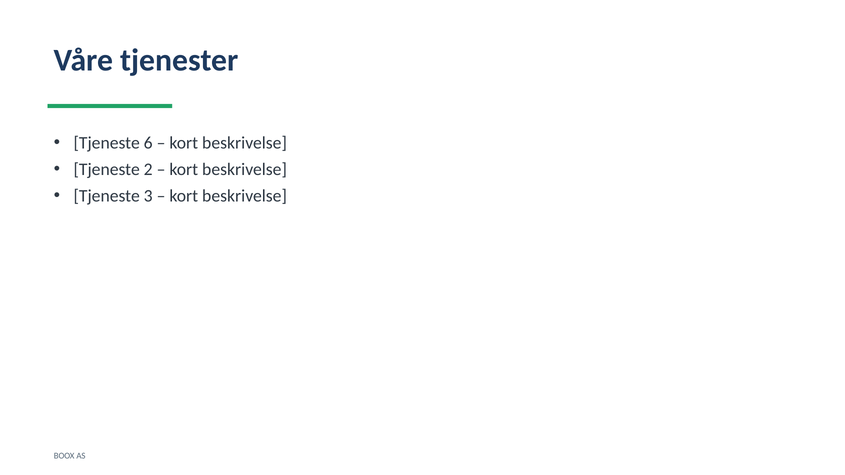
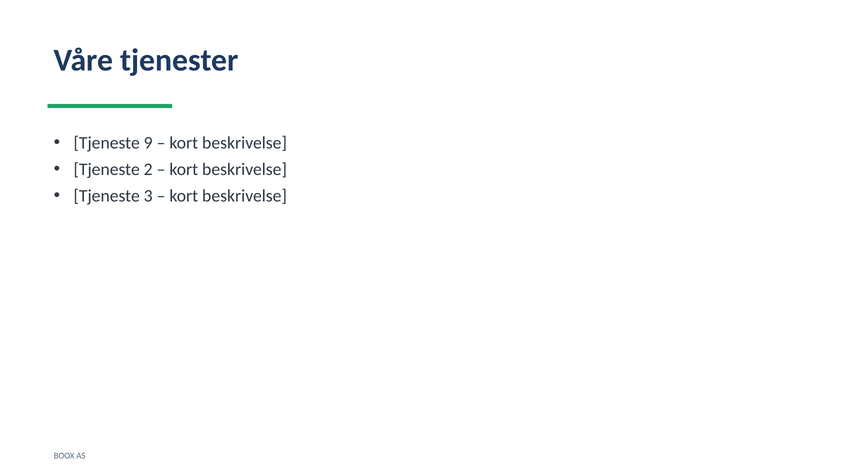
6: 6 -> 9
